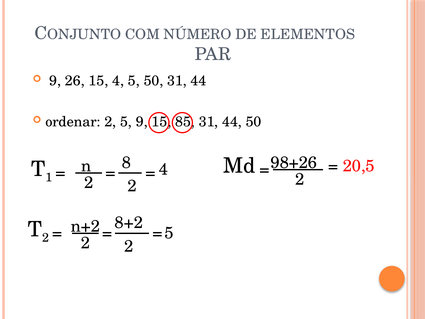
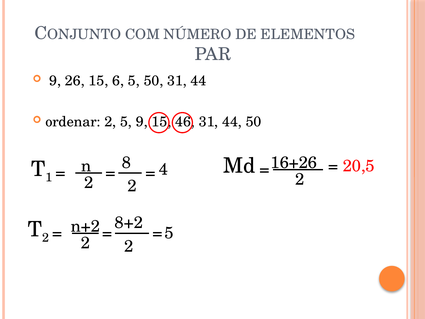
15 4: 4 -> 6
85: 85 -> 46
98+26: 98+26 -> 16+26
